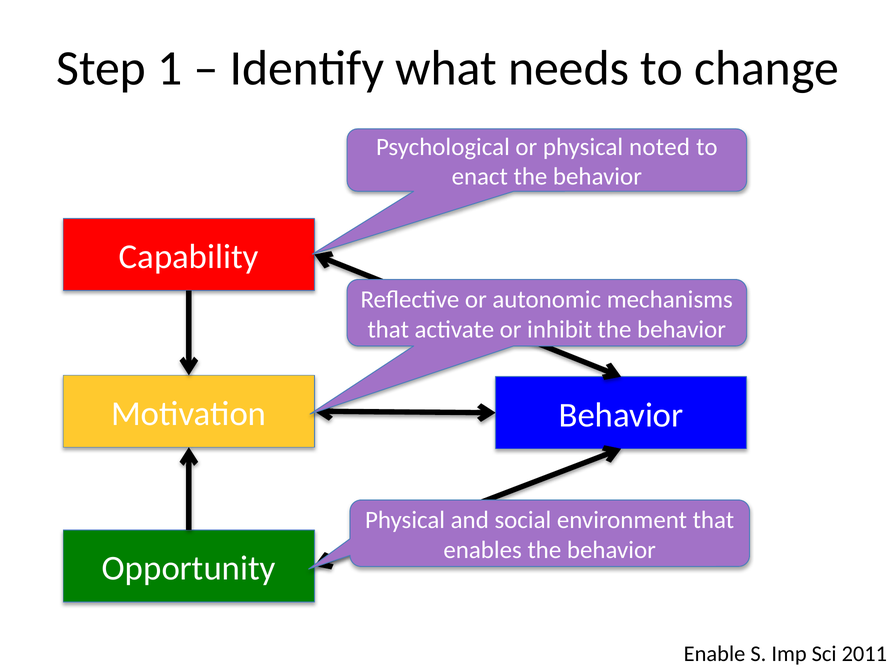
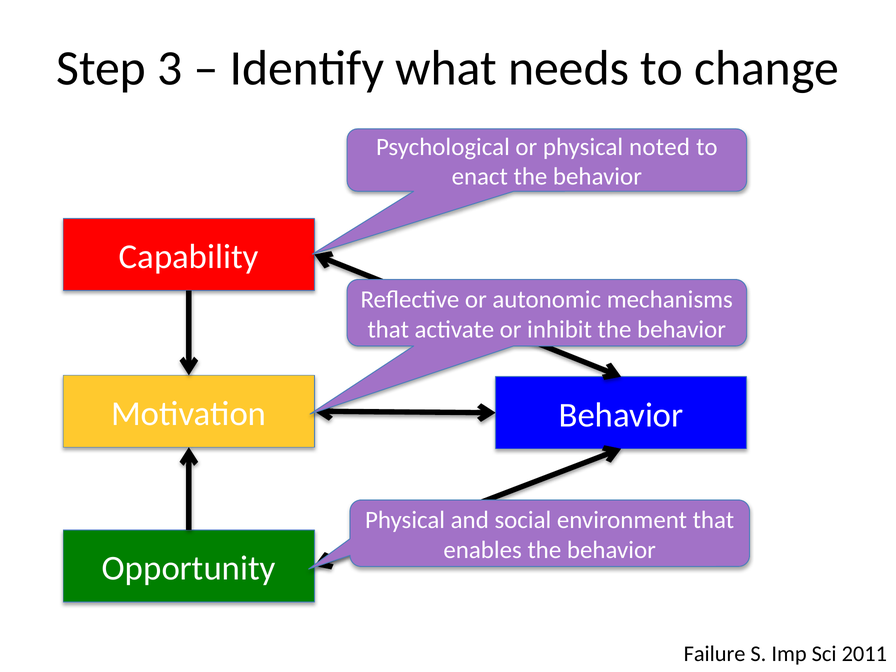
1: 1 -> 3
Enable: Enable -> Failure
